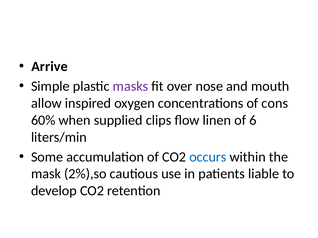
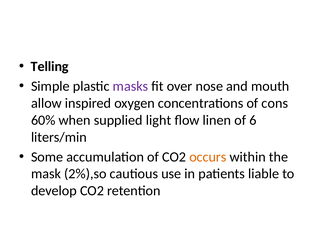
Arrive: Arrive -> Telling
clips: clips -> light
occurs colour: blue -> orange
